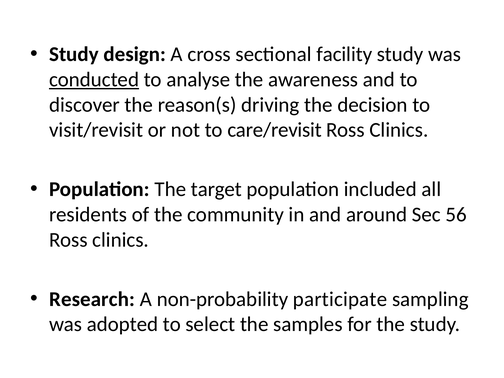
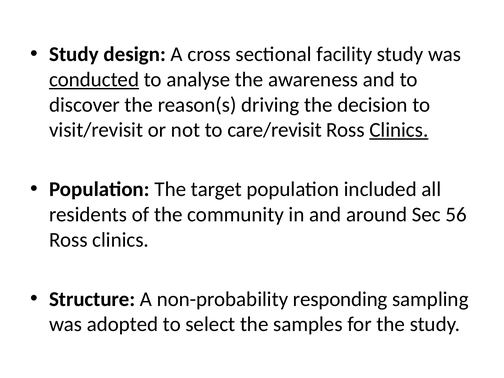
Clinics at (399, 130) underline: none -> present
Research: Research -> Structure
participate: participate -> responding
